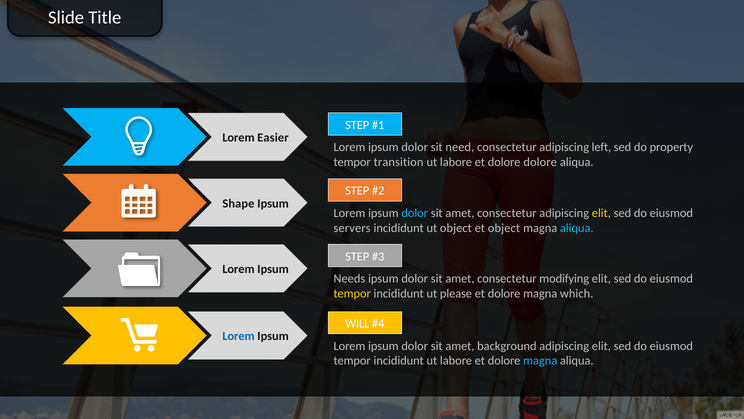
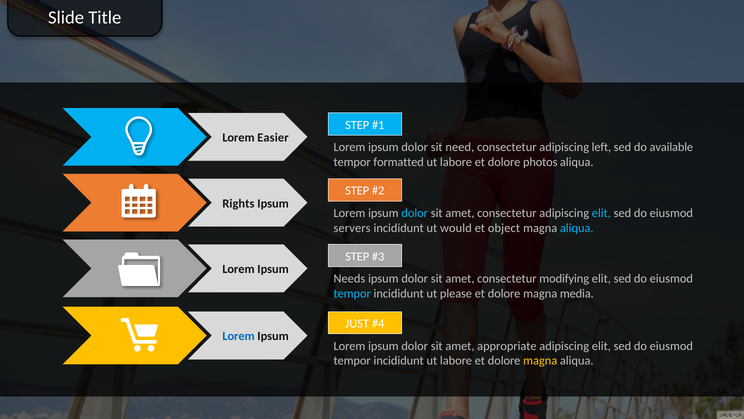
property: property -> available
transition: transition -> formatted
dolore dolore: dolore -> photos
Shape: Shape -> Rights
elit at (601, 213) colour: yellow -> light blue
ut object: object -> would
tempor at (352, 293) colour: yellow -> light blue
which: which -> media
WILL: WILL -> JUST
background: background -> appropriate
magna at (540, 360) colour: light blue -> yellow
